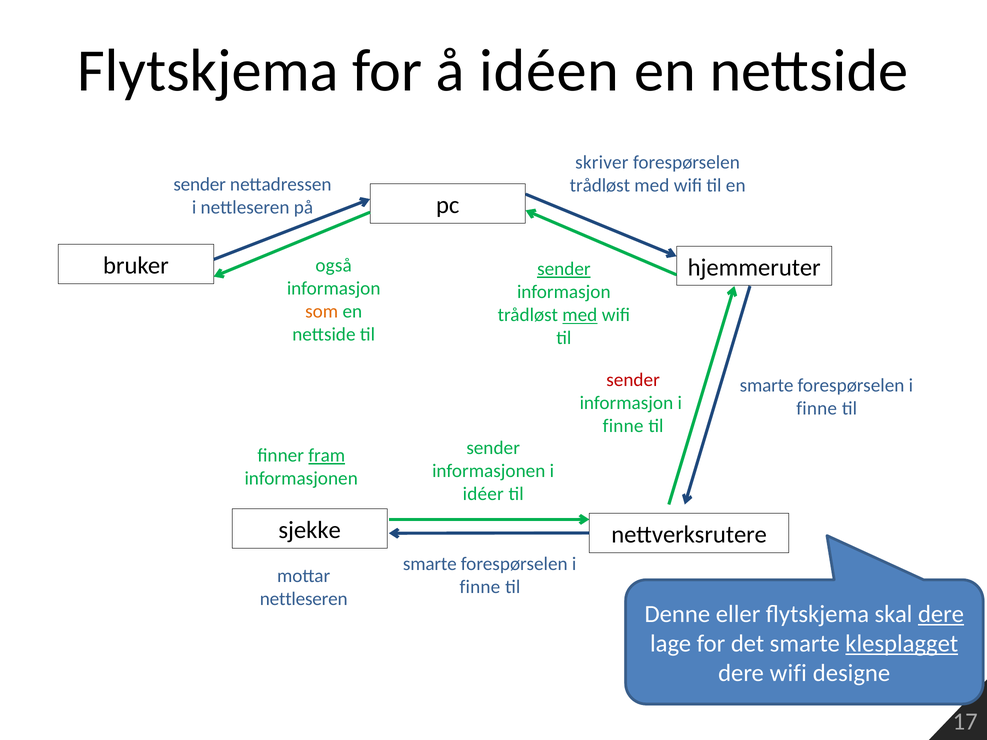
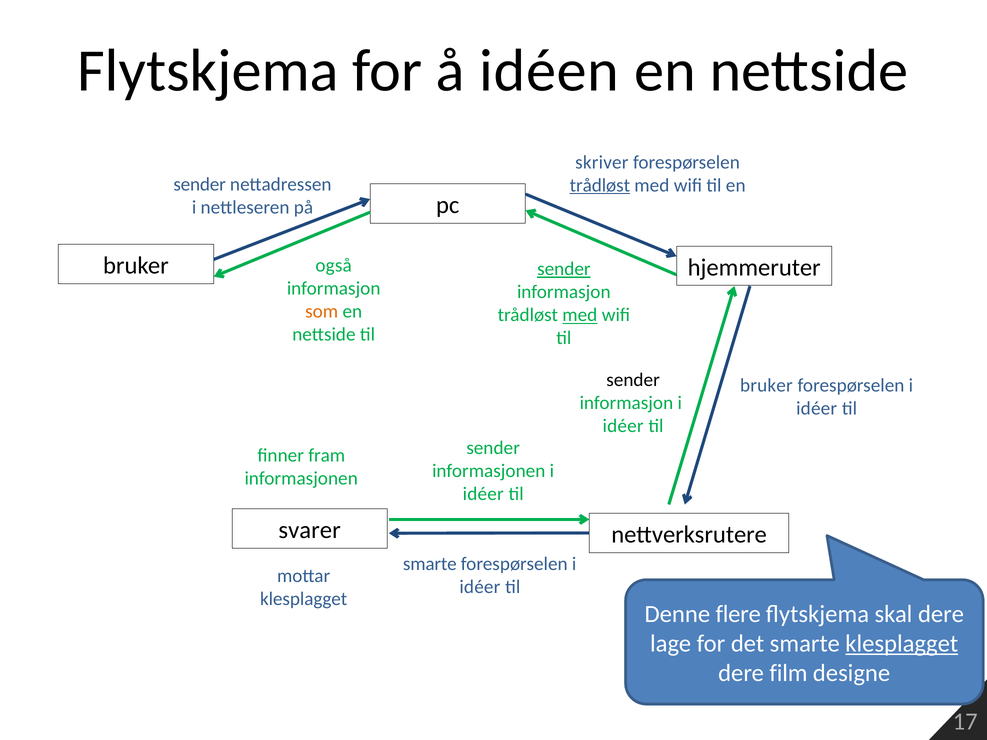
trådløst at (600, 185) underline: none -> present
sender at (633, 380) colour: red -> black
smarte at (767, 386): smarte -> bruker
finne at (817, 409): finne -> idéer
finne at (623, 426): finne -> idéer
fram underline: present -> none
sjekke: sjekke -> svarer
finne at (480, 587): finne -> idéer
nettleseren at (304, 599): nettleseren -> klesplagget
eller: eller -> flere
dere at (941, 614) underline: present -> none
dere wifi: wifi -> film
